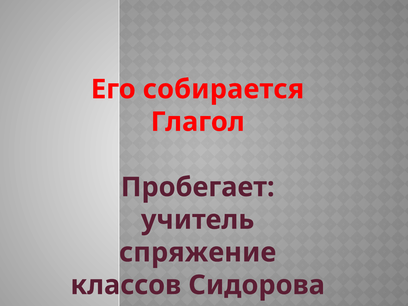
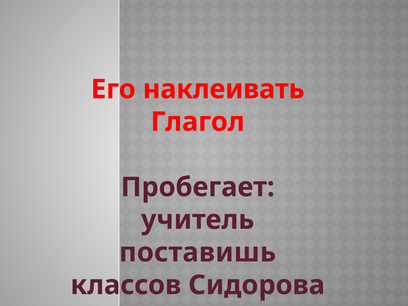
собирается: собирается -> наклеивать
спряжение: спряжение -> поставишь
